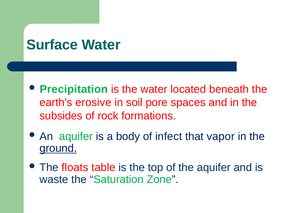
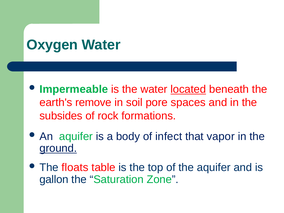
Surface: Surface -> Oxygen
Precipitation: Precipitation -> Impermeable
located underline: none -> present
erosive: erosive -> remove
waste: waste -> gallon
